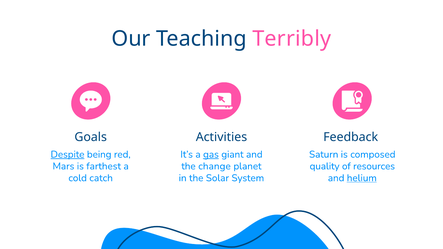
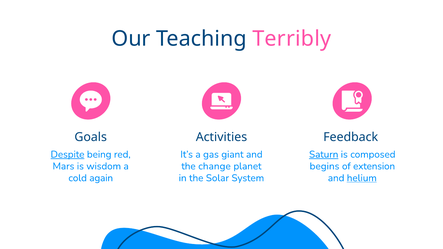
gas underline: present -> none
Saturn underline: none -> present
farthest: farthest -> wisdom
quality: quality -> begins
resources: resources -> extension
catch: catch -> again
